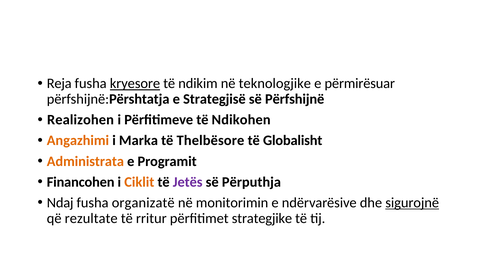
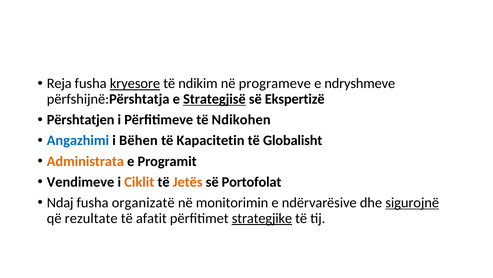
teknologjike: teknologjike -> programeve
përmirësuar: përmirësuar -> ndryshmeve
Strategjisë underline: none -> present
Përfshijnë: Përfshijnë -> Ekspertizë
Realizohen: Realizohen -> Përshtatjen
Angazhimi colour: orange -> blue
Marka: Marka -> Bëhen
Thelbësore: Thelbësore -> Kapacitetin
Financohen: Financohen -> Vendimeve
Jetës colour: purple -> orange
Përputhja: Përputhja -> Portofolat
rritur: rritur -> afatit
strategjike underline: none -> present
